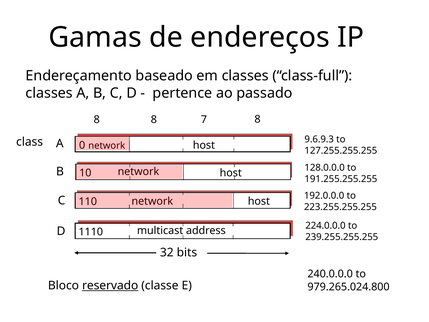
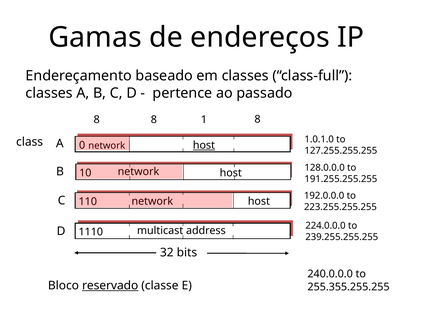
7: 7 -> 1
9.6.9.3: 9.6.9.3 -> 1.0.1.0
host at (204, 145) underline: none -> present
979.265.024.800: 979.265.024.800 -> 255.355.255.255
